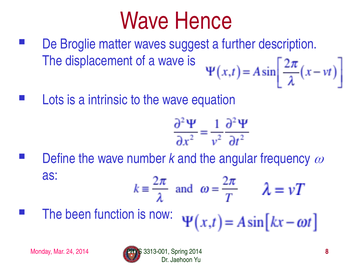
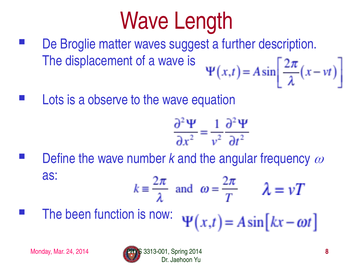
Hence: Hence -> Length
intrinsic: intrinsic -> observe
